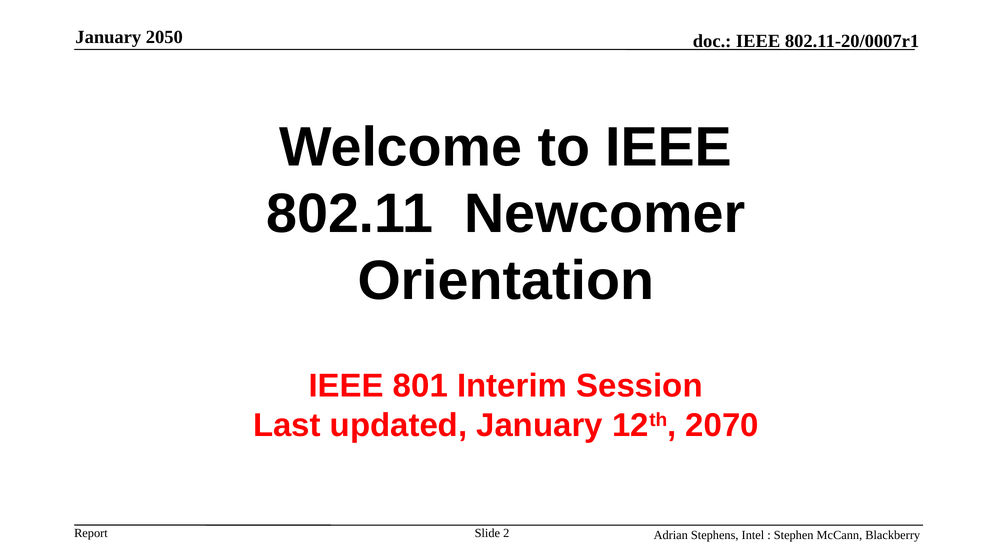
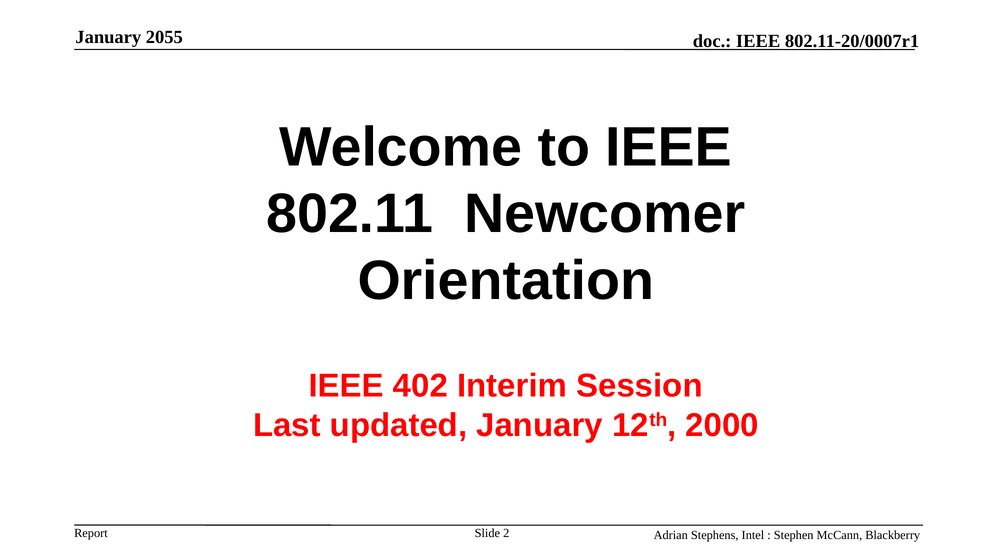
2050: 2050 -> 2055
801: 801 -> 402
2070: 2070 -> 2000
